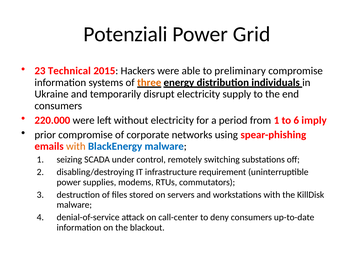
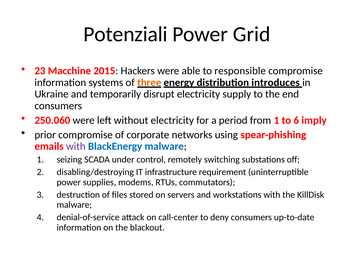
Technical: Technical -> Macchine
preliminary: preliminary -> responsible
individuals: individuals -> introduces
220.000: 220.000 -> 250.060
with at (76, 147) colour: orange -> purple
